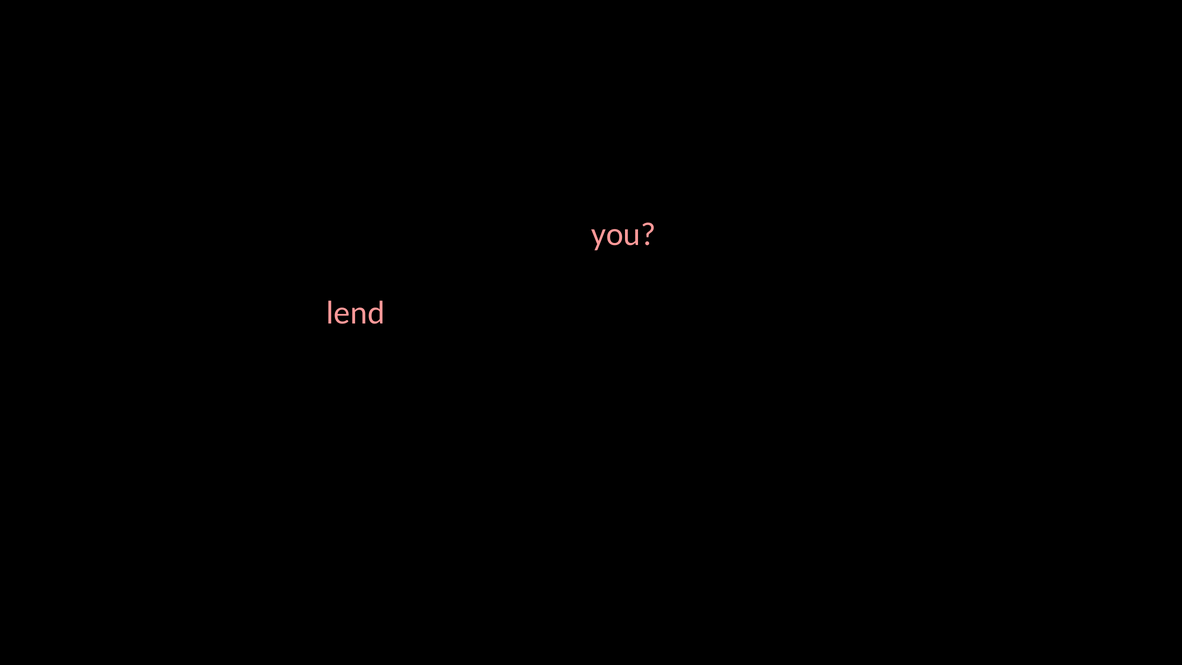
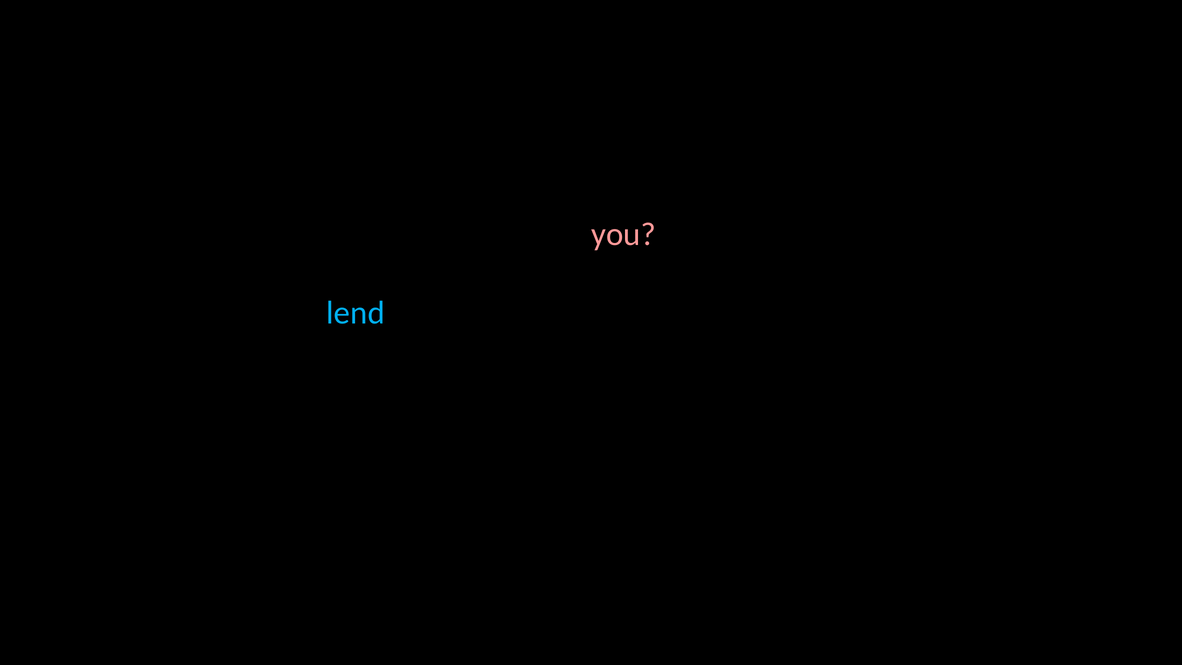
lend at (356, 313) colour: pink -> light blue
